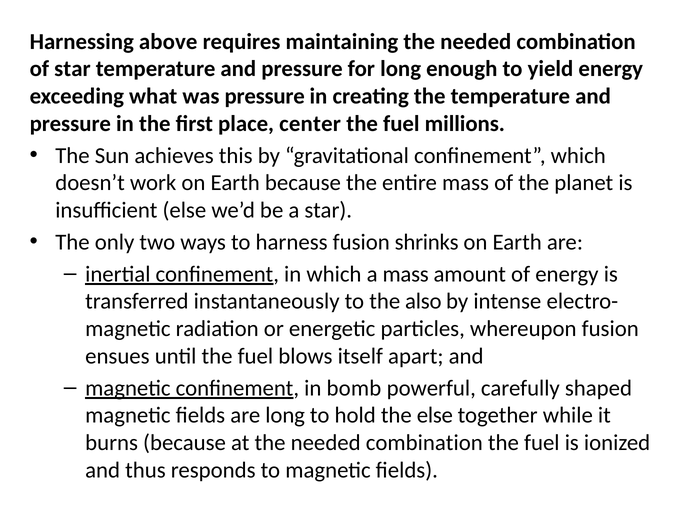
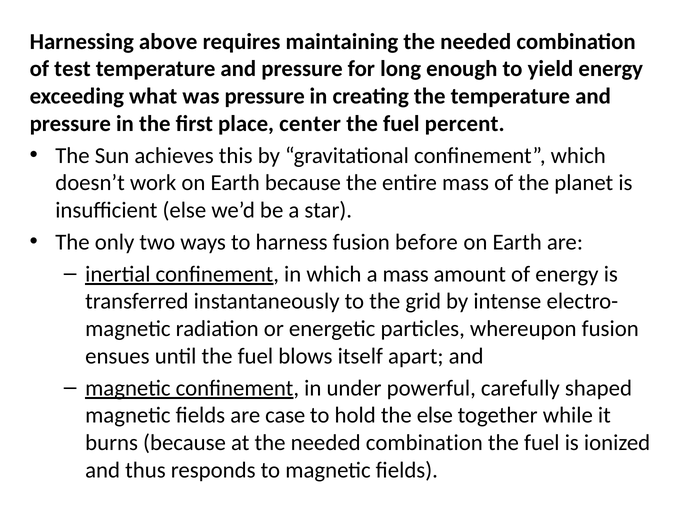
of star: star -> test
millions: millions -> percent
shrinks: shrinks -> before
also: also -> grid
bomb: bomb -> under
are long: long -> case
